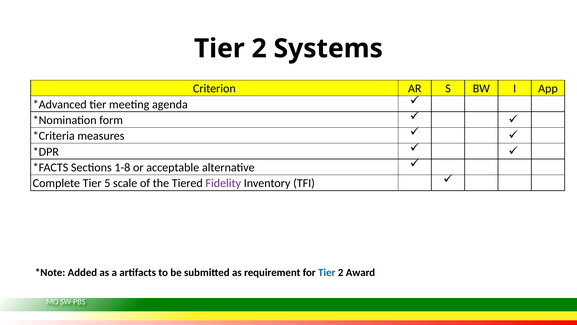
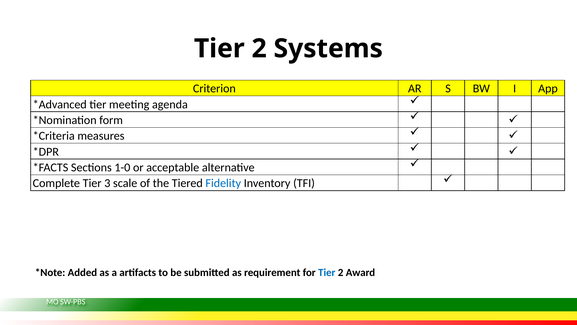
1-8: 1-8 -> 1-0
5: 5 -> 3
Fidelity colour: purple -> blue
